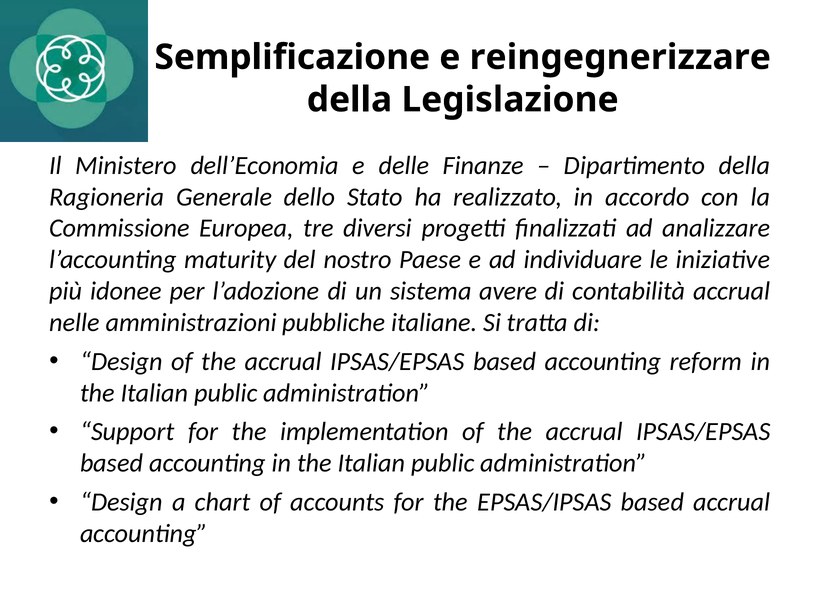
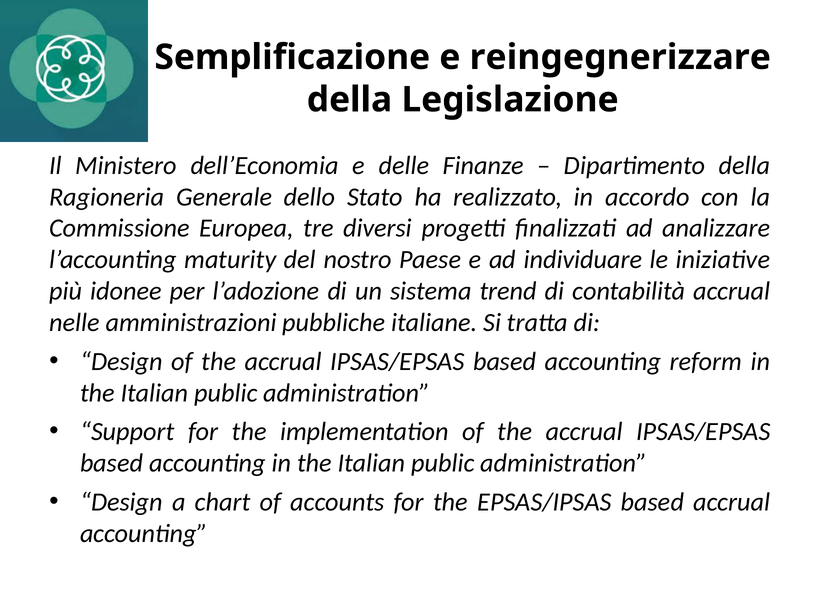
avere: avere -> trend
